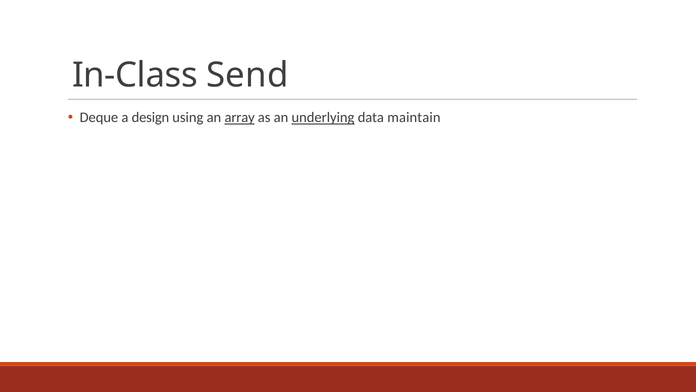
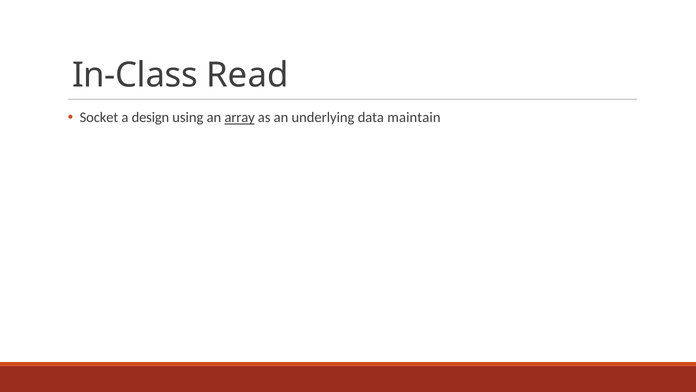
Send: Send -> Read
Deque: Deque -> Socket
underlying underline: present -> none
